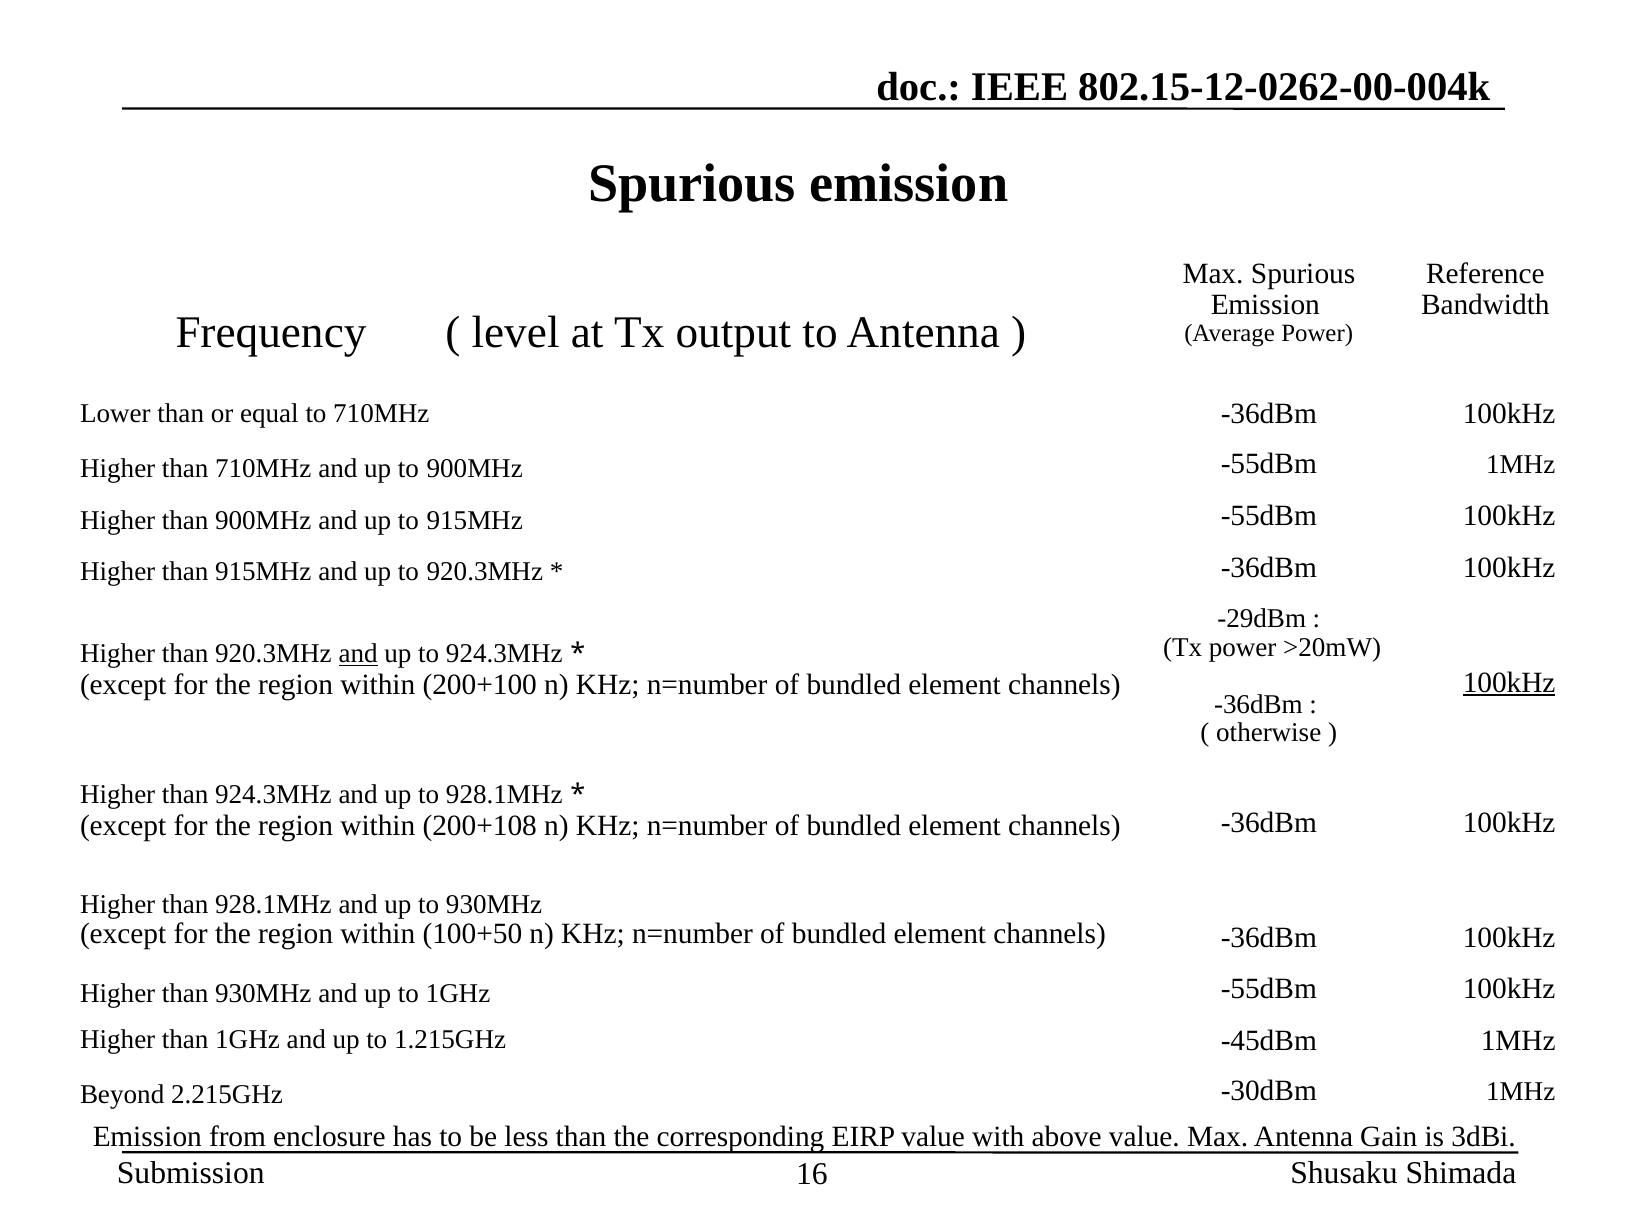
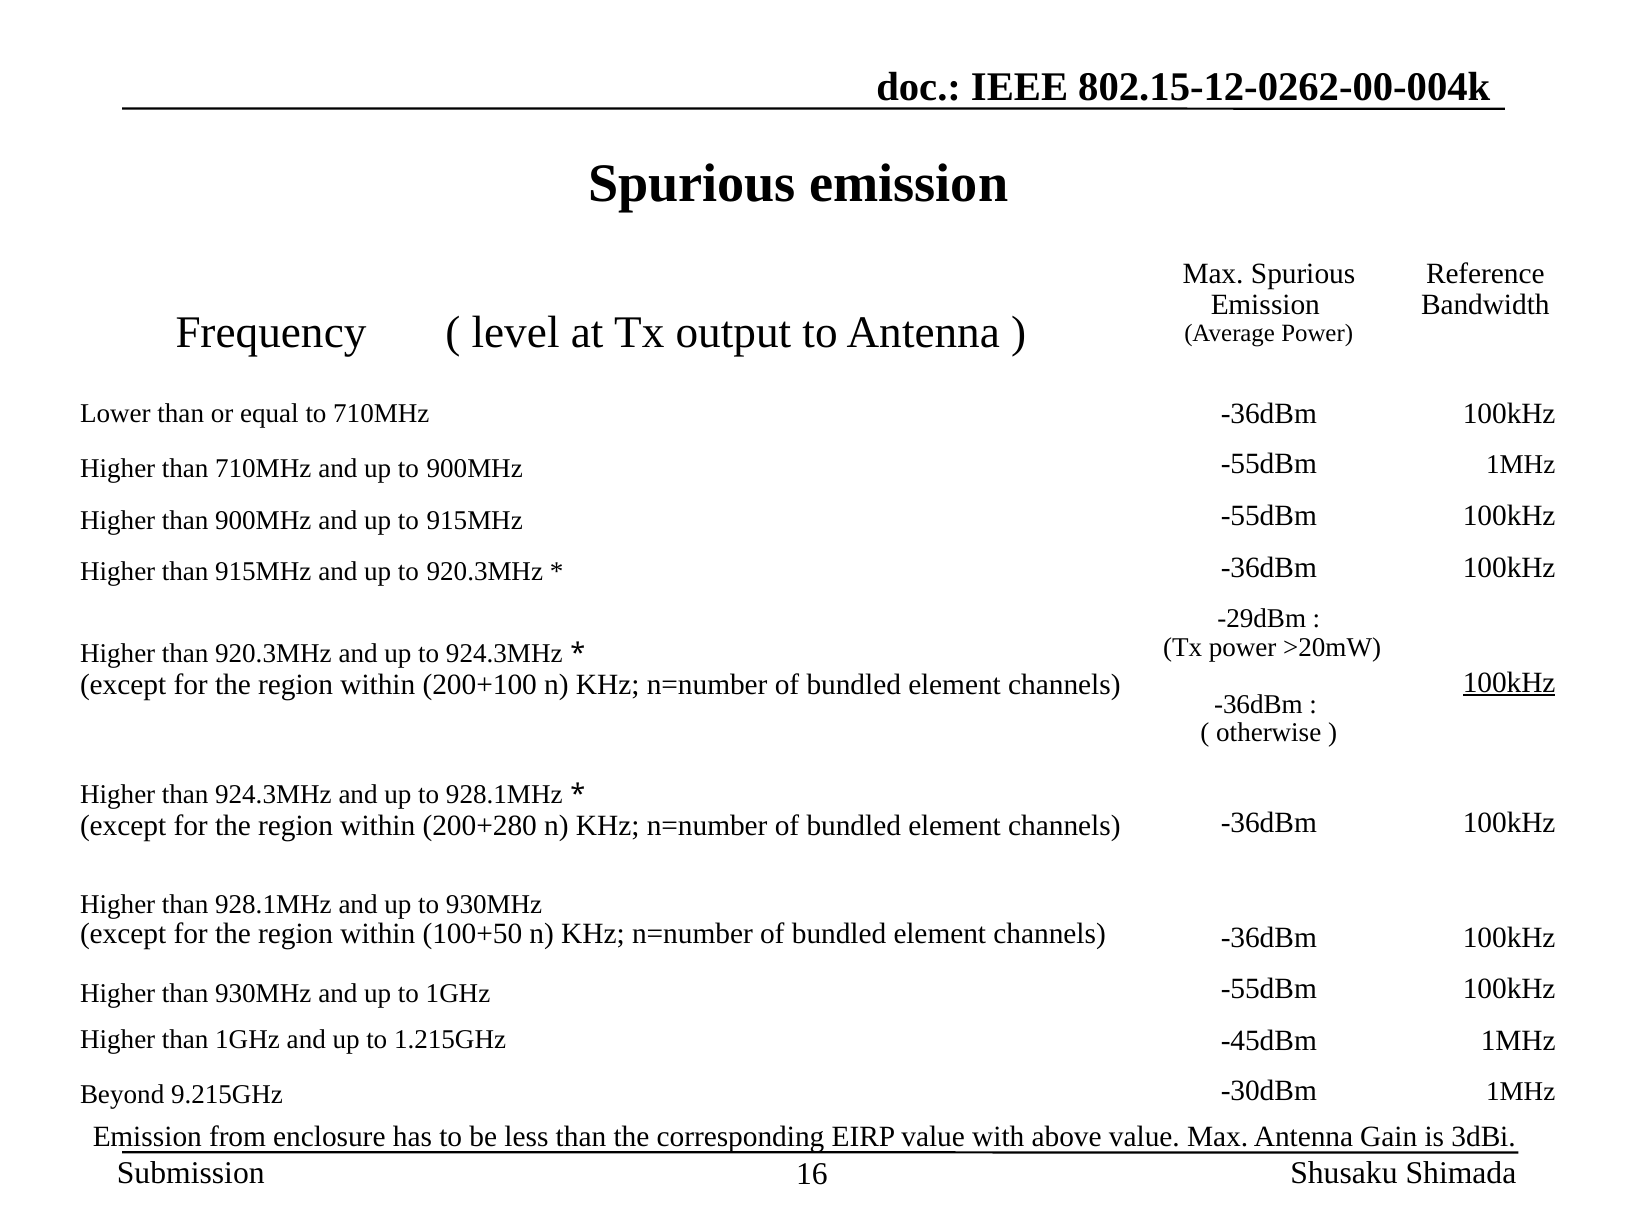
and at (358, 654) underline: present -> none
200+108: 200+108 -> 200+280
2.215GHz: 2.215GHz -> 9.215GHz
